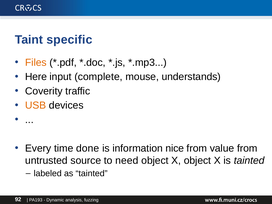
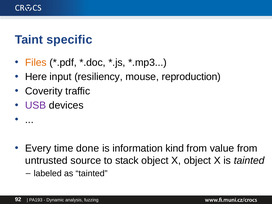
complete: complete -> resiliency
understands: understands -> reproduction
USB colour: orange -> purple
nice: nice -> kind
need: need -> stack
